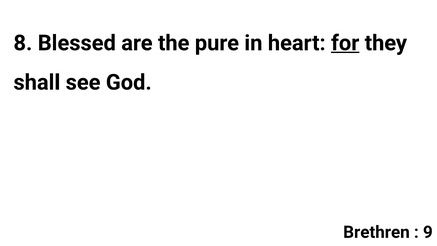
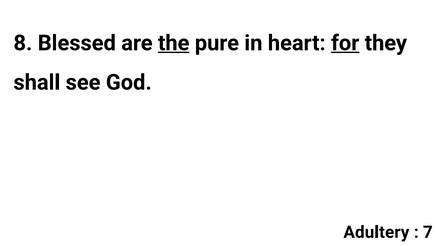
the underline: none -> present
Brethren: Brethren -> Adultery
9: 9 -> 7
